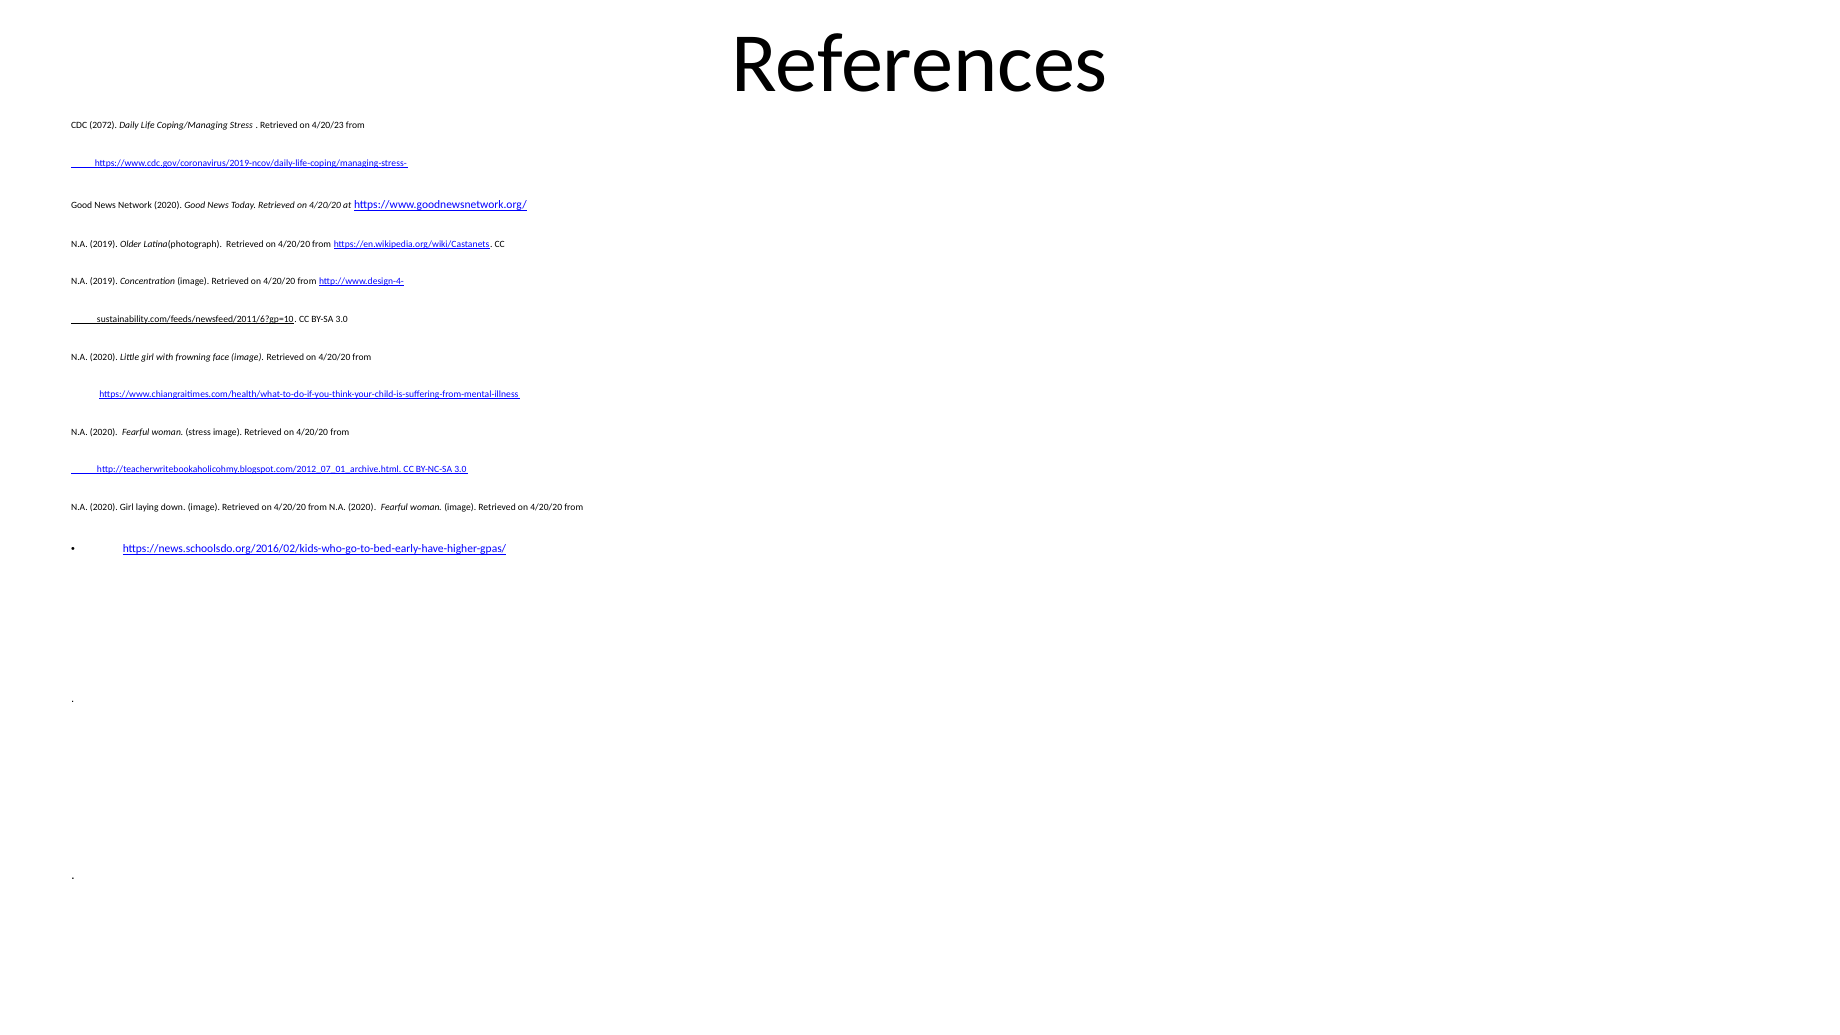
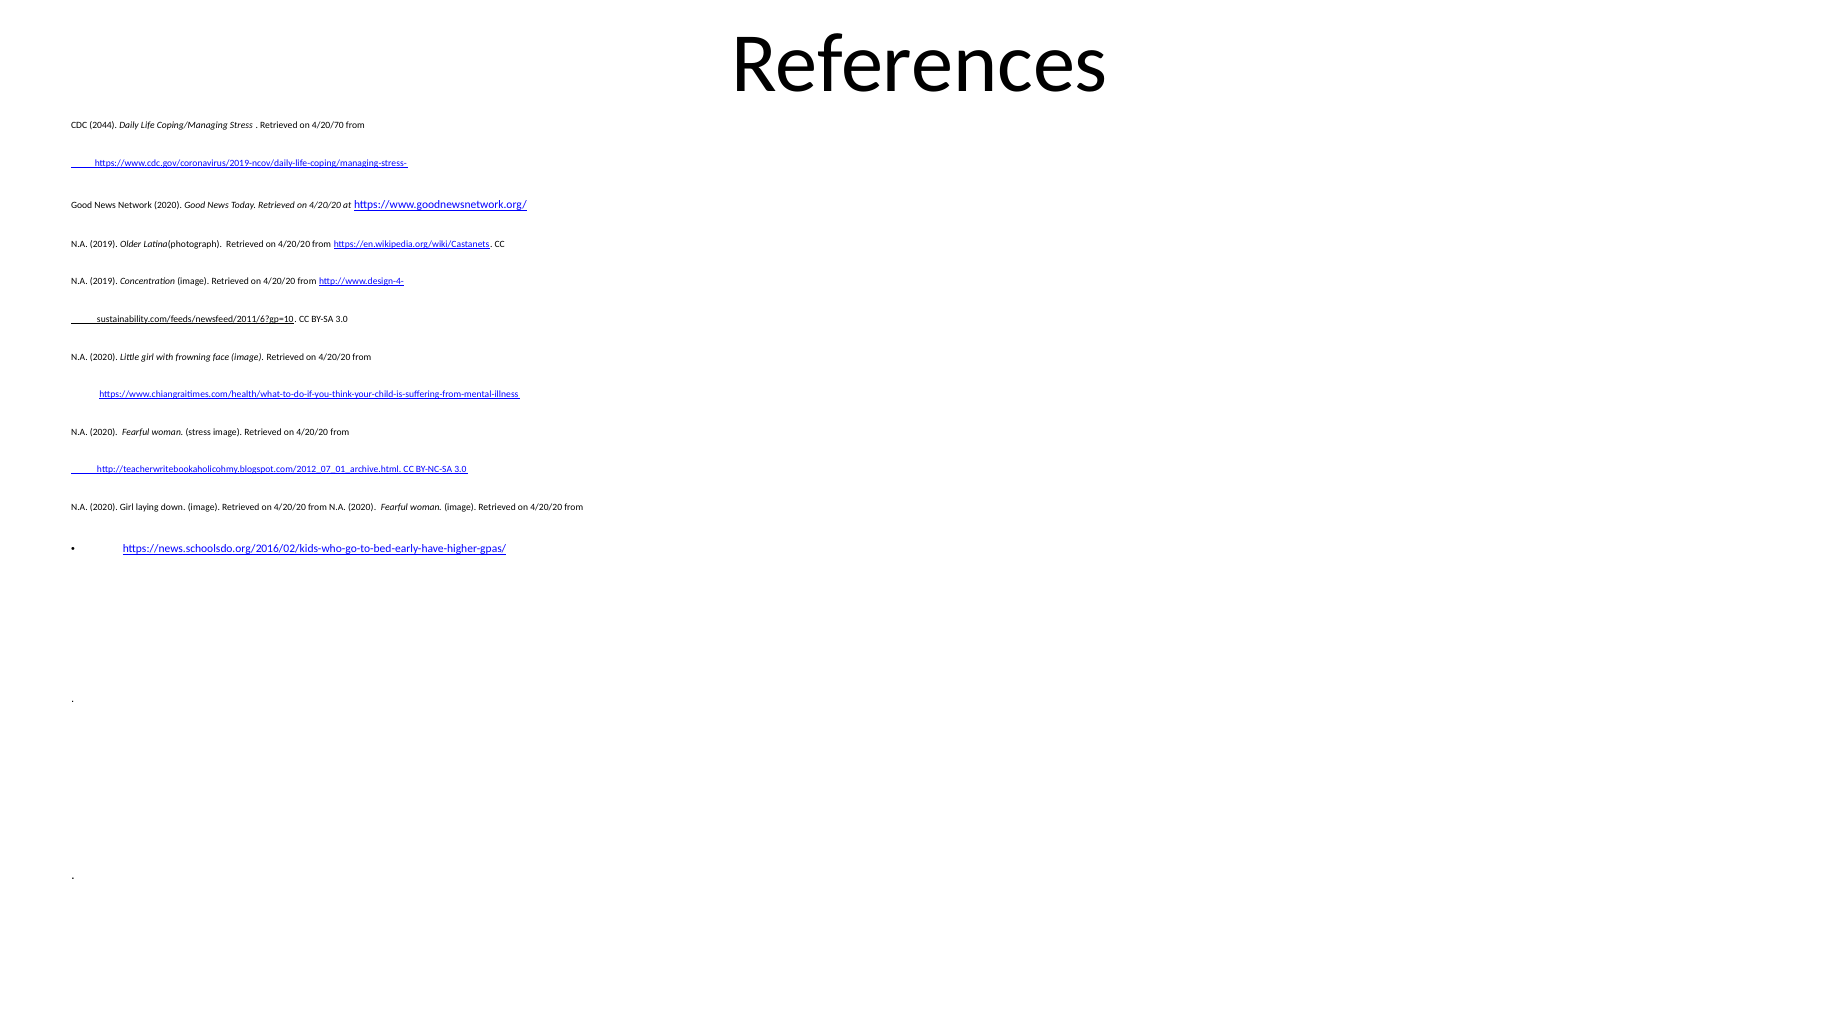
2072: 2072 -> 2044
4/20/23: 4/20/23 -> 4/20/70
